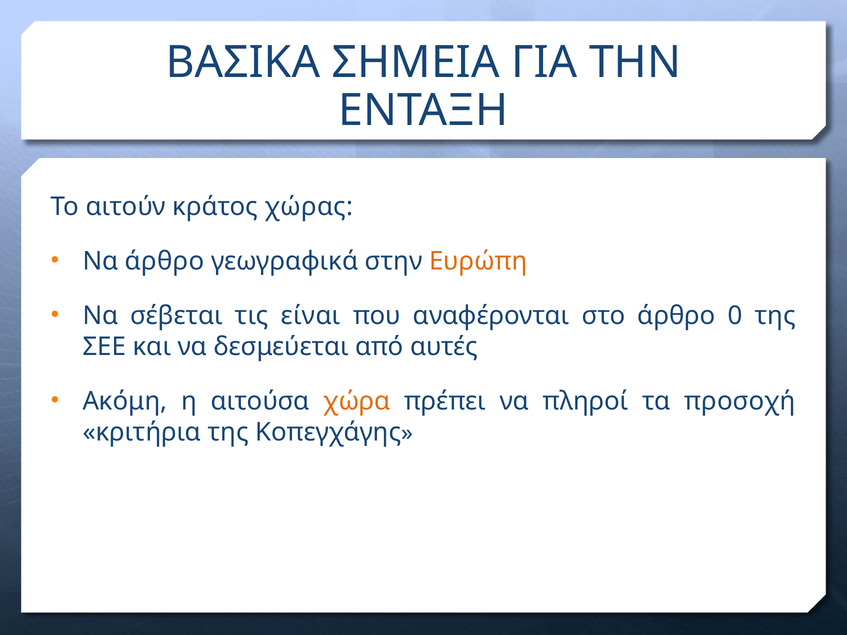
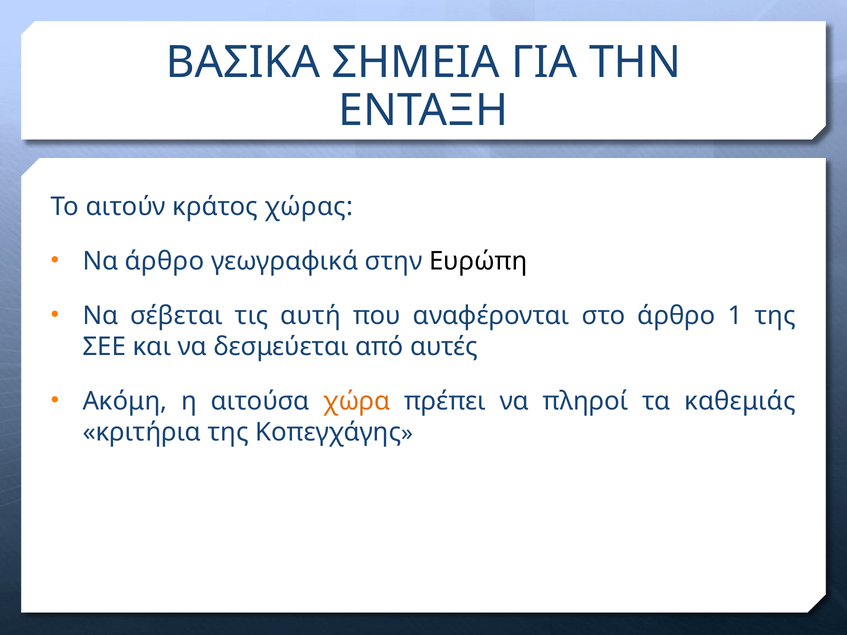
Ευρώπη colour: orange -> black
είναι: είναι -> αυτή
0: 0 -> 1
προσοχή: προσοχή -> καθεμιάς
